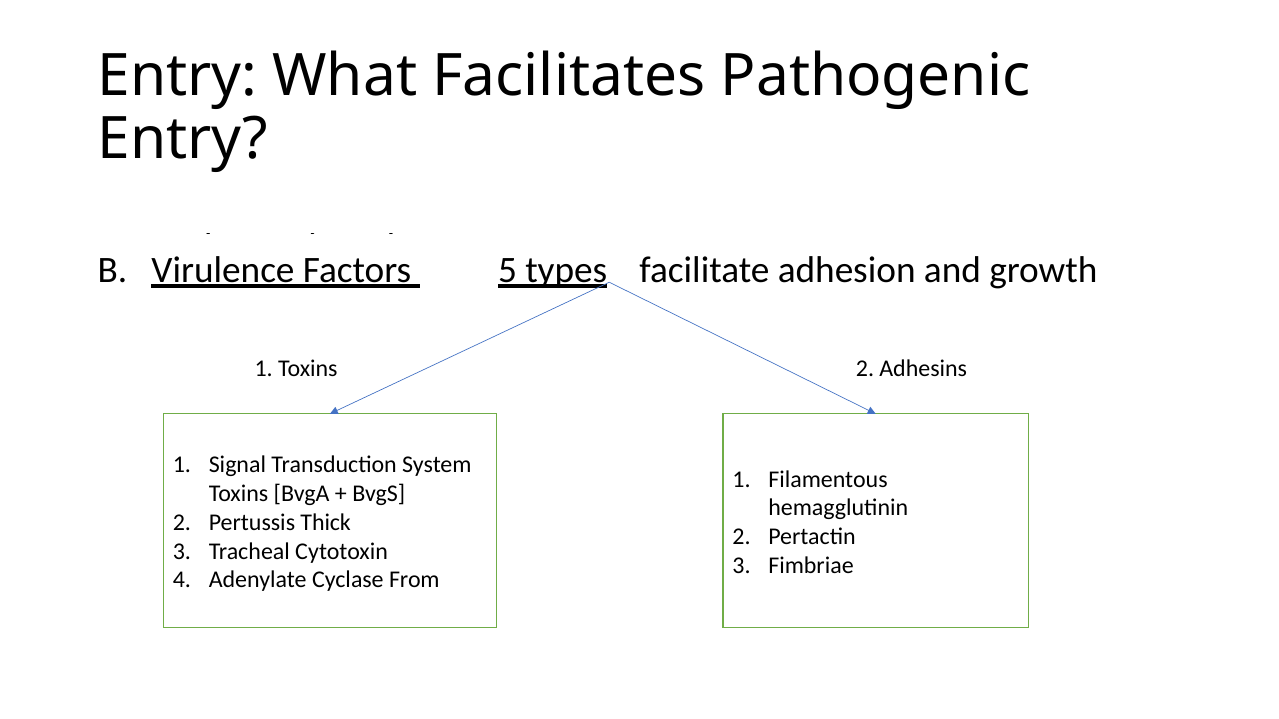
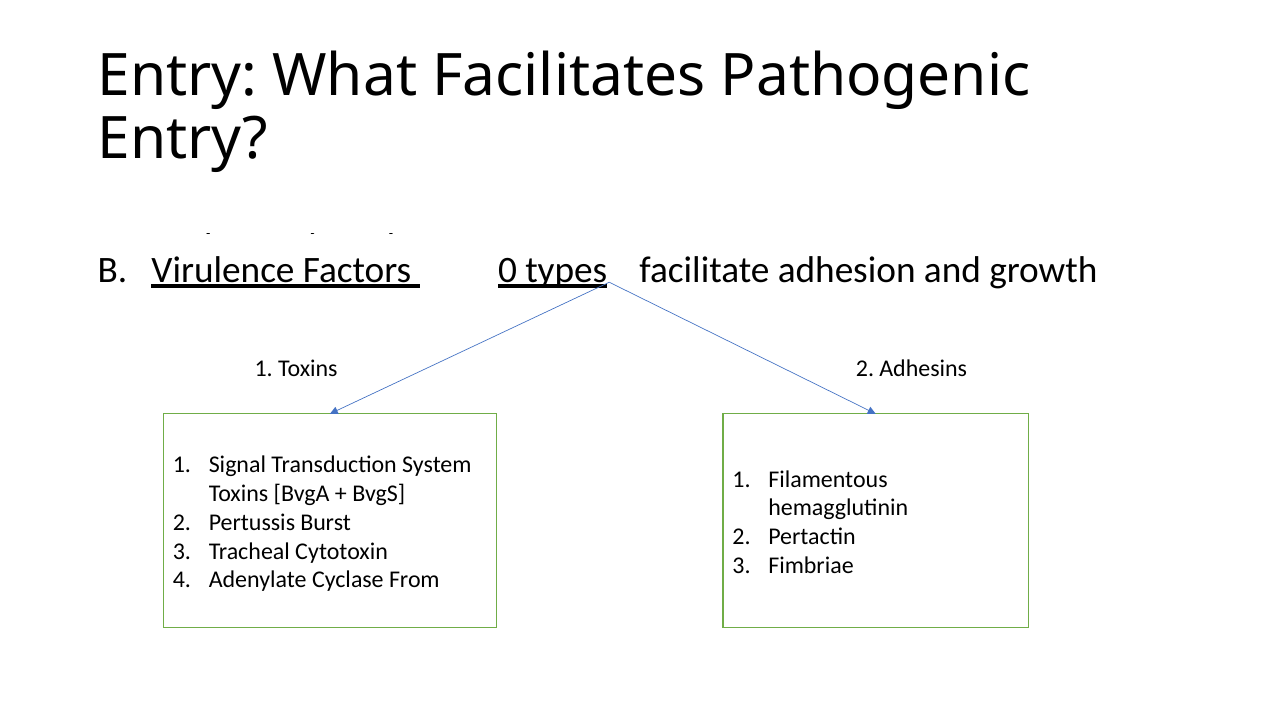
5: 5 -> 0
Thick: Thick -> Burst
